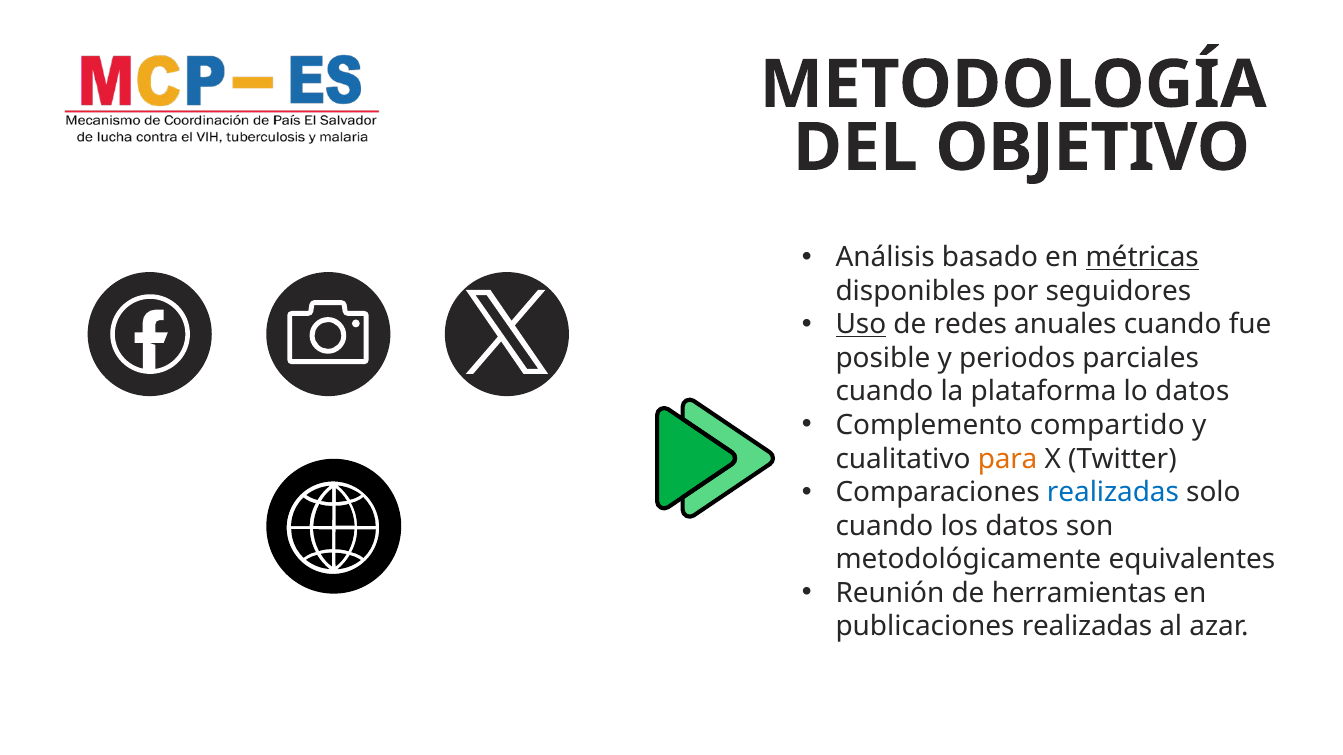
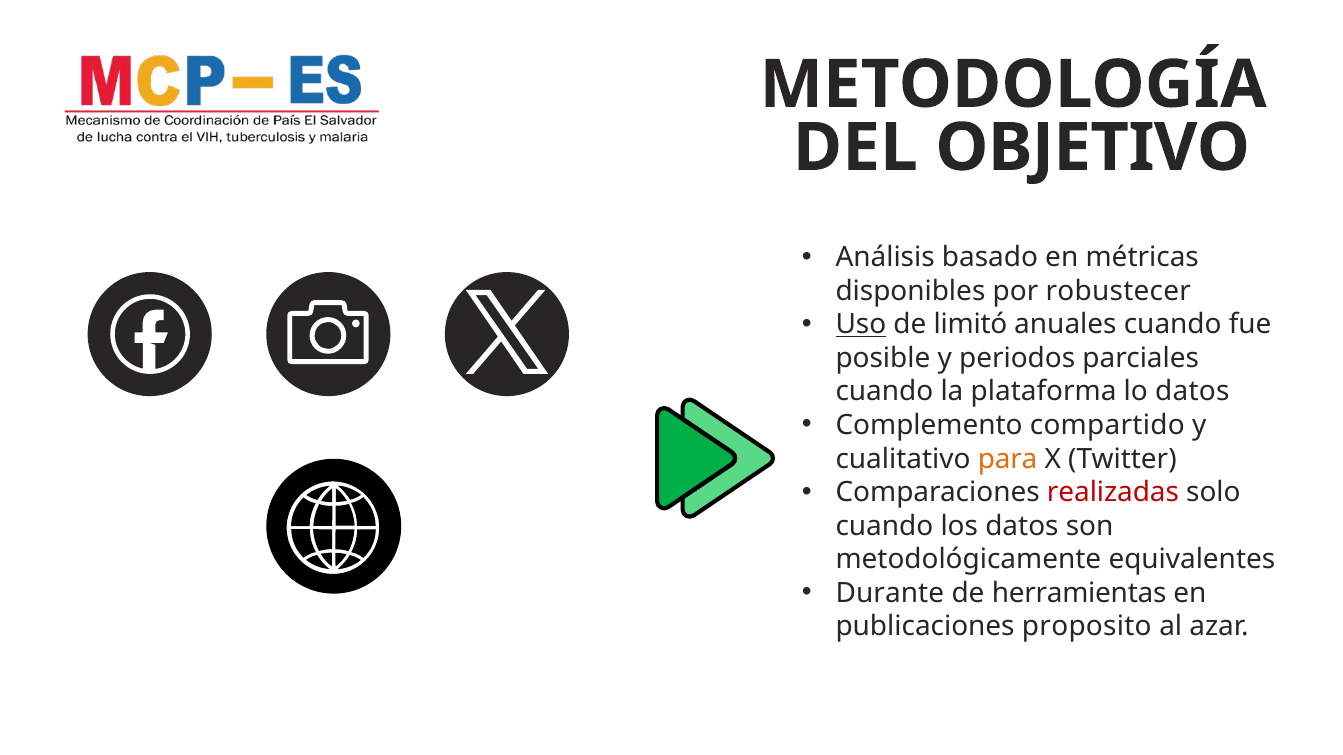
métricas underline: present -> none
seguidores: seguidores -> robustecer
redes: redes -> limitó
realizadas at (1113, 493) colour: blue -> red
Reunión: Reunión -> Durante
publicaciones realizadas: realizadas -> proposito
